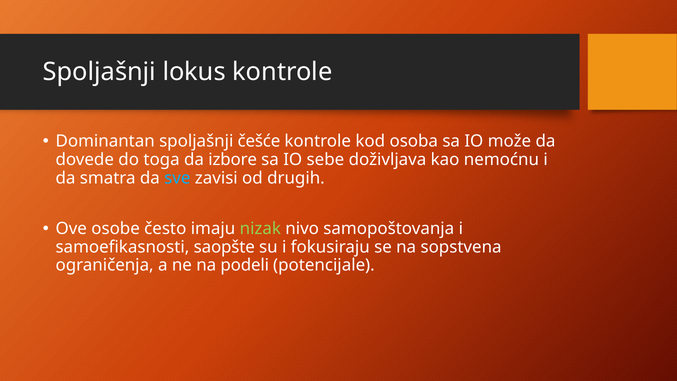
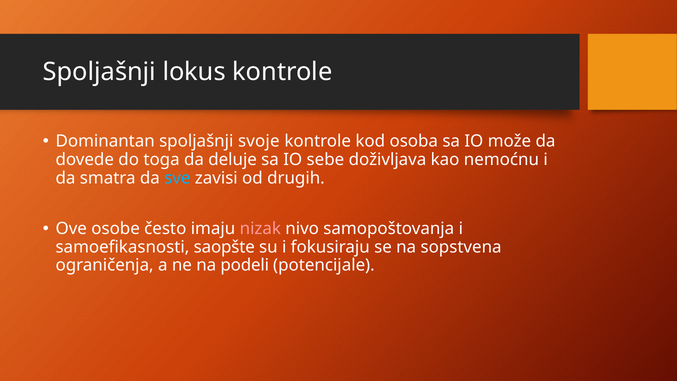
češće: češće -> svoje
izbore: izbore -> deluje
nizak colour: light green -> pink
